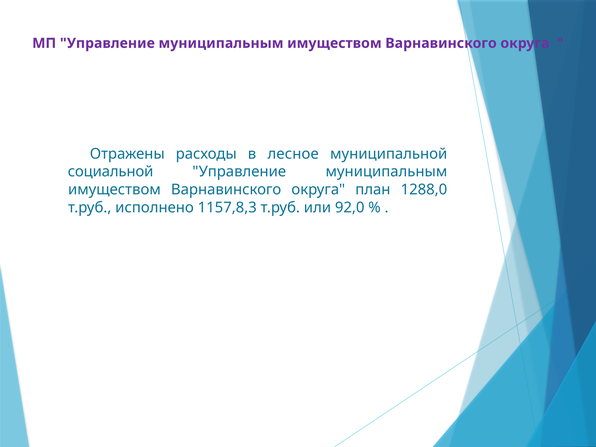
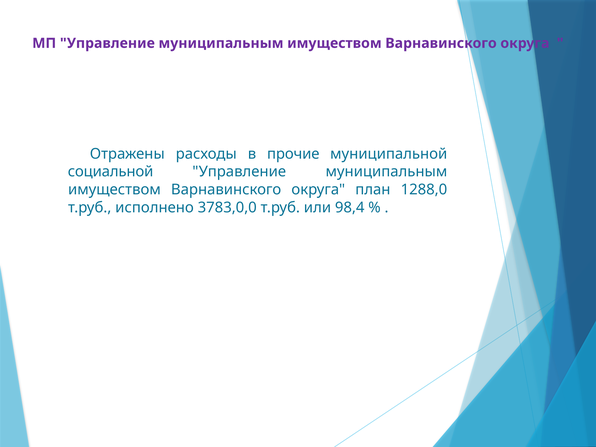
лесное: лесное -> прочие
1157,8,3: 1157,8,3 -> 3783,0,0
92,0: 92,0 -> 98,4
